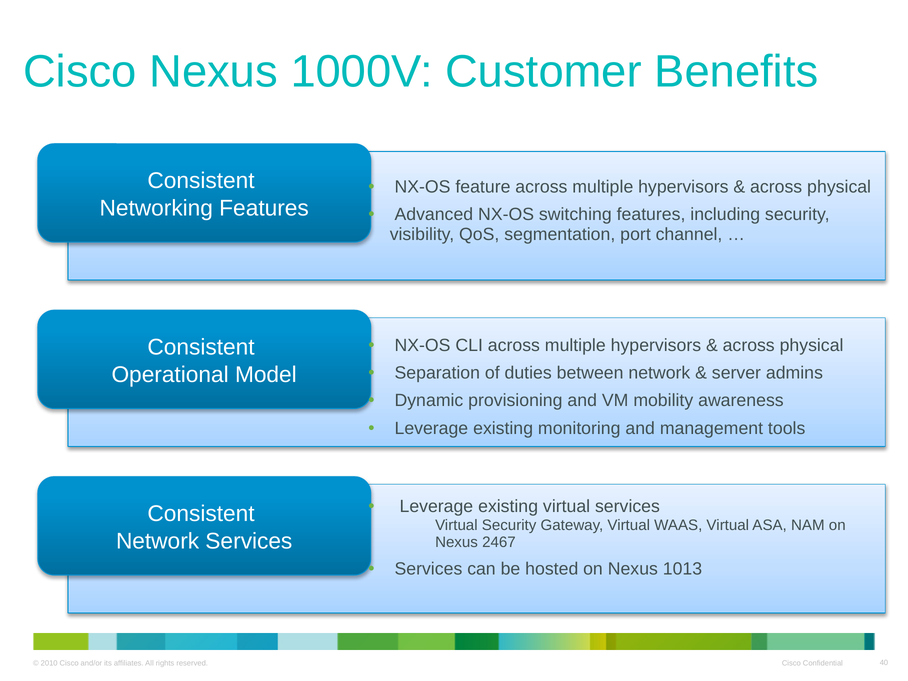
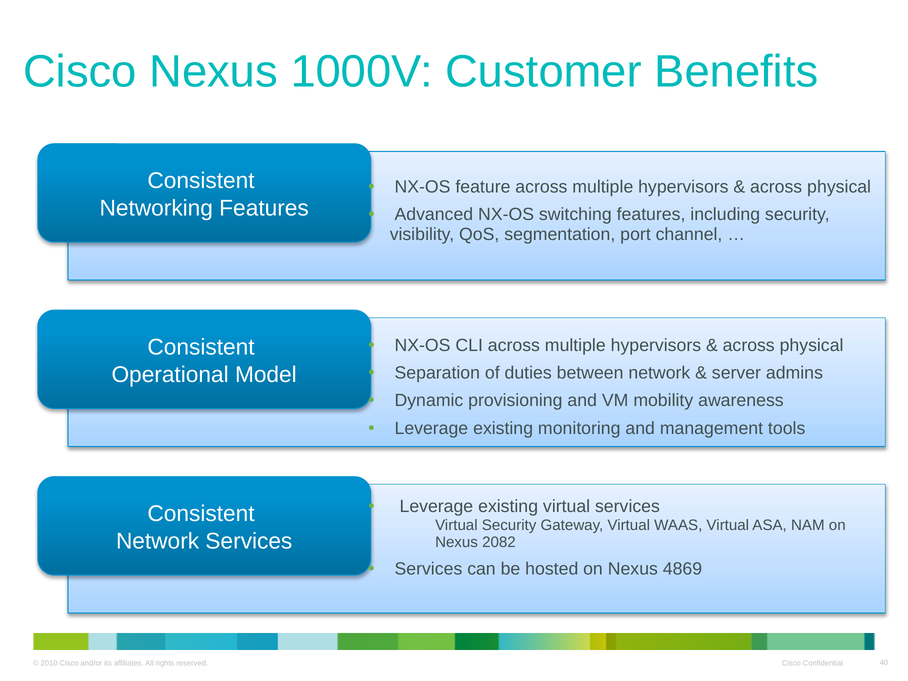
2467: 2467 -> 2082
1013: 1013 -> 4869
